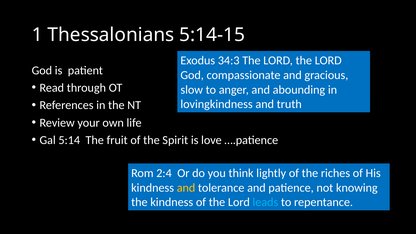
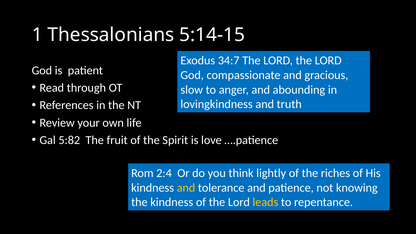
34:3: 34:3 -> 34:7
5:14: 5:14 -> 5:82
leads colour: light blue -> yellow
